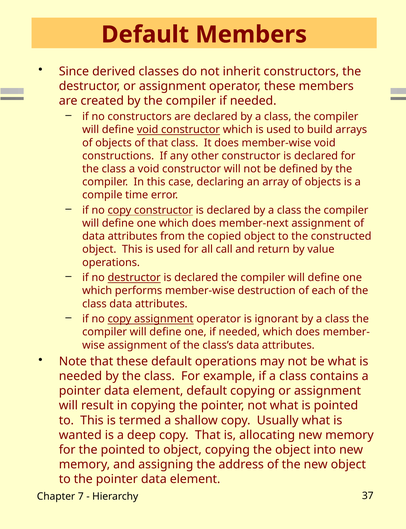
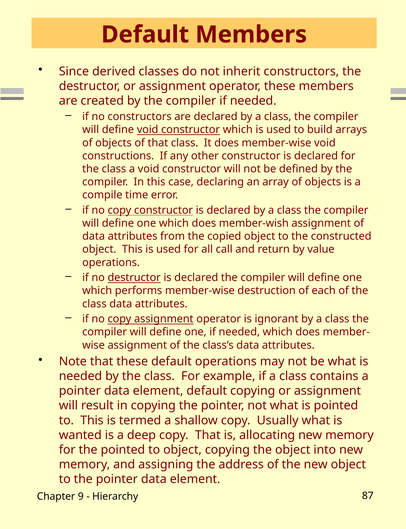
member-next: member-next -> member-wish
7: 7 -> 9
37: 37 -> 87
